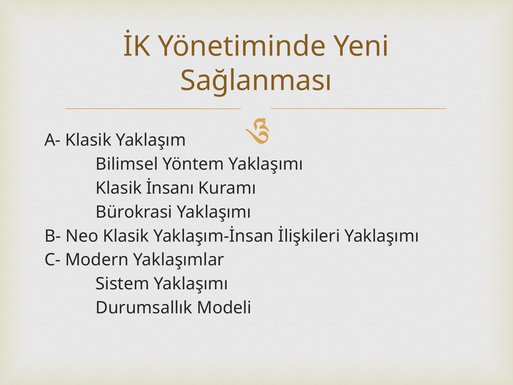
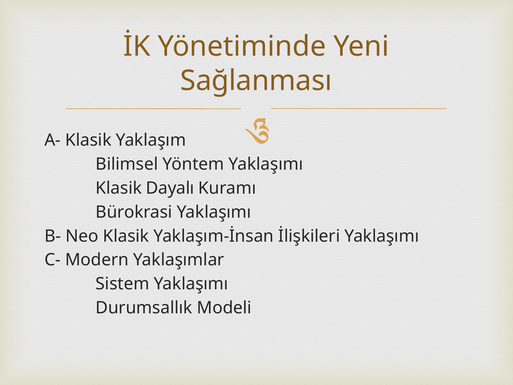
İnsanı: İnsanı -> Dayalı
